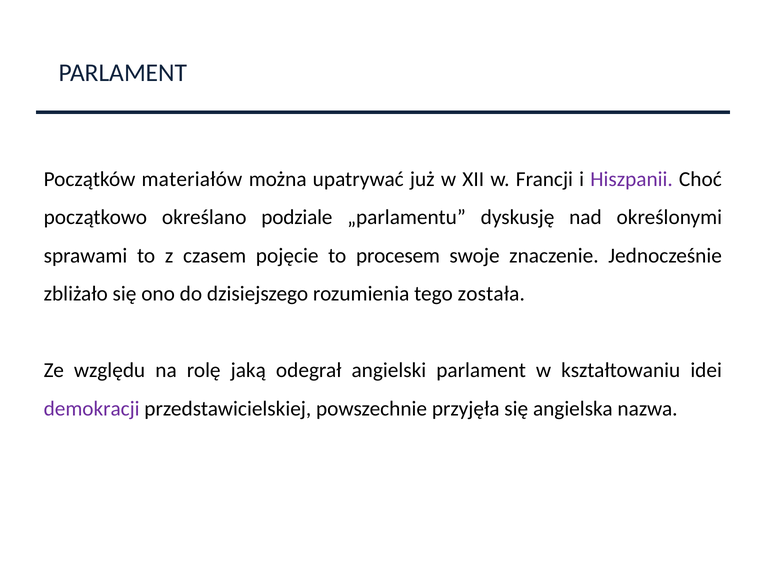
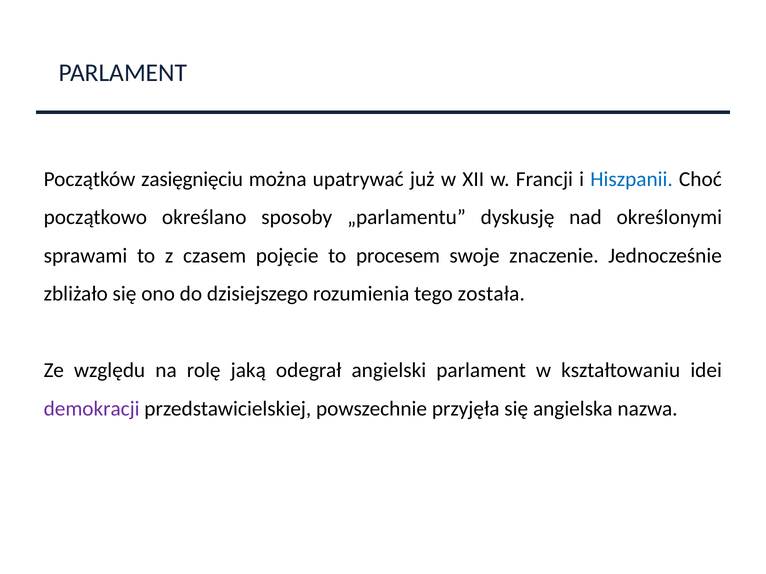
materiałów: materiałów -> zasięgnięciu
Hiszpanii colour: purple -> blue
podziale: podziale -> sposoby
